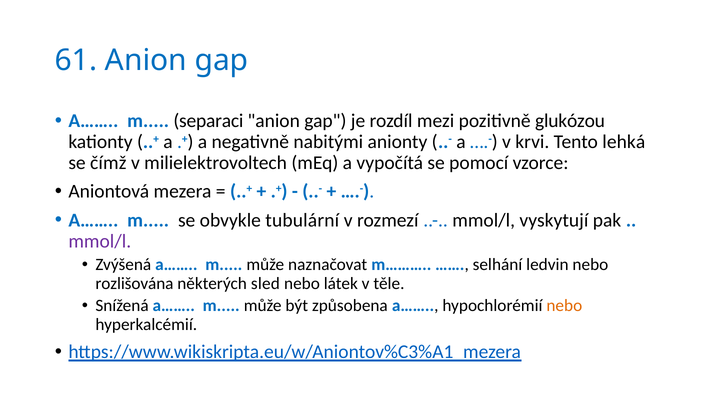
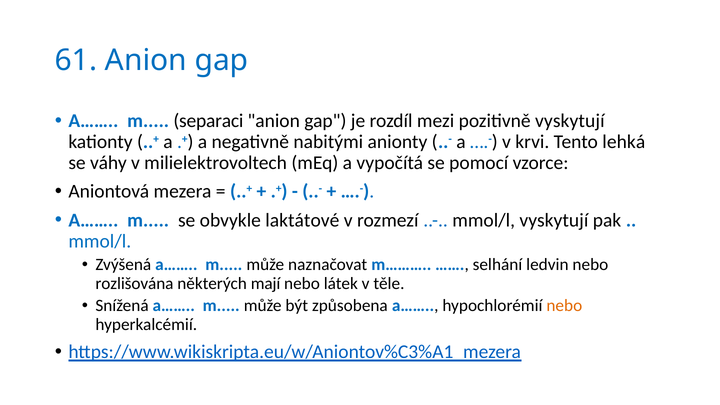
pozitivně glukózou: glukózou -> vyskytují
čímž: čímž -> váhy
tubulární: tubulární -> laktátové
mmol/l at (100, 241) colour: purple -> blue
sled: sled -> mají
